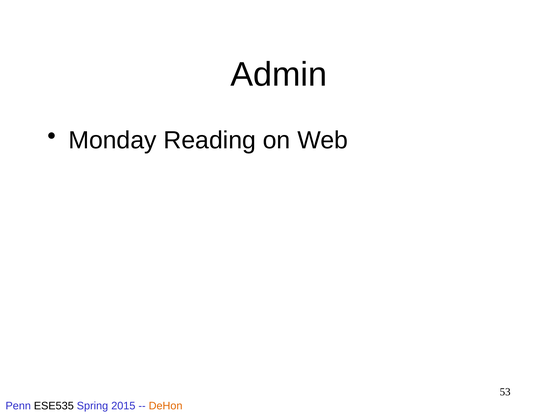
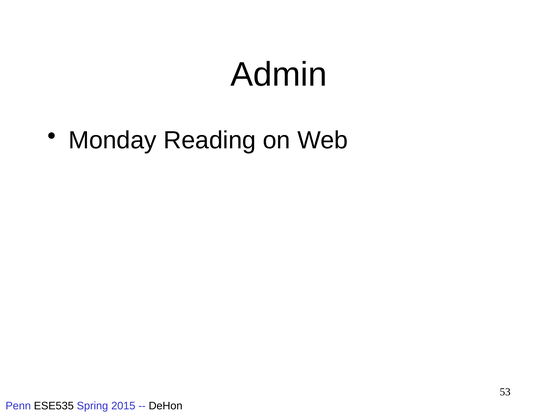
DeHon colour: orange -> black
